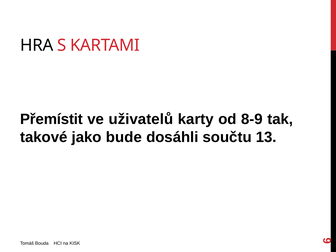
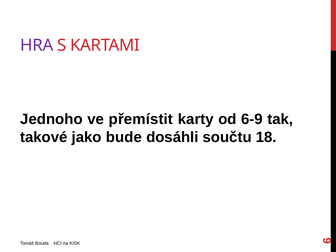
HRA colour: black -> purple
Přemístit: Přemístit -> Jednoho
uživatelů: uživatelů -> přemístit
8-9: 8-9 -> 6-9
13: 13 -> 18
